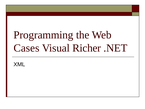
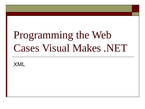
Richer: Richer -> Makes
